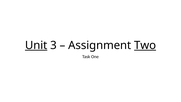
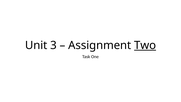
Unit underline: present -> none
